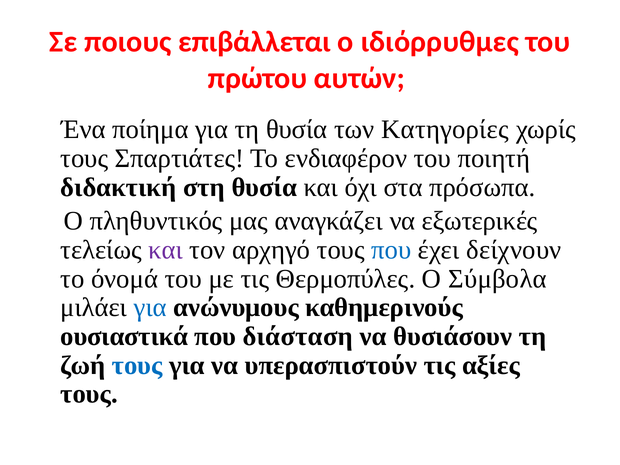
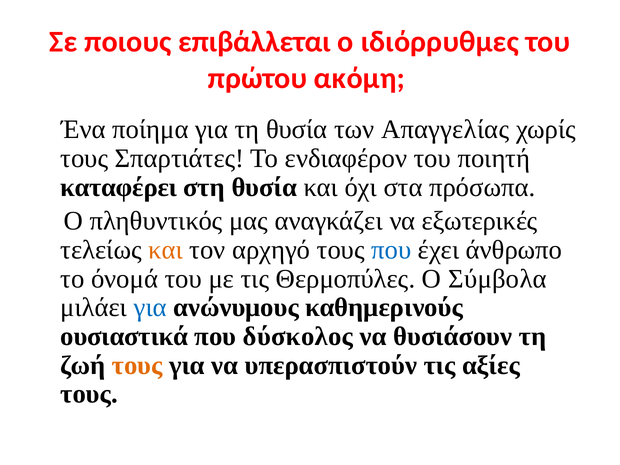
αυτών: αυτών -> ακόμη
Κατηγορίες: Κατηγορίες -> Απαγγελίας
διδακτική: διδακτική -> καταφέρει
και at (166, 250) colour: purple -> orange
δείχνουν: δείχνουν -> άνθρωπο
διάσταση: διάσταση -> δύσκολος
τους at (137, 365) colour: blue -> orange
